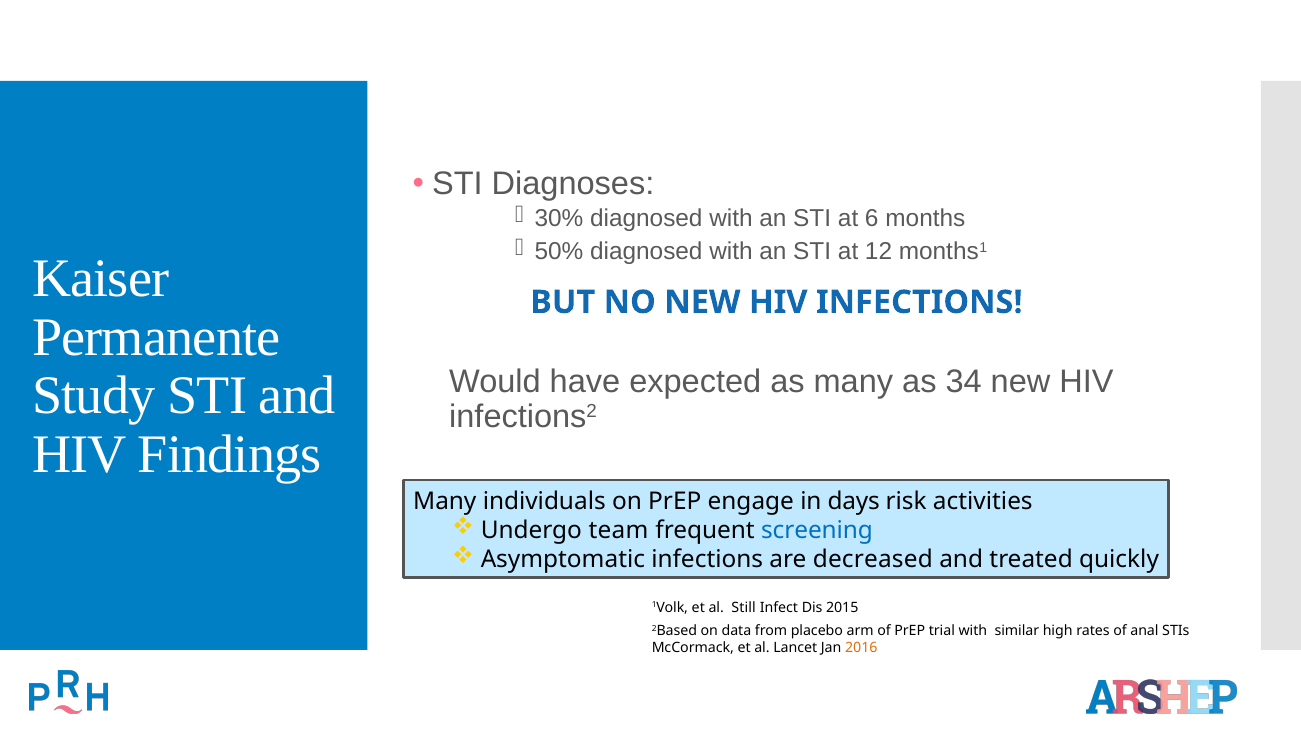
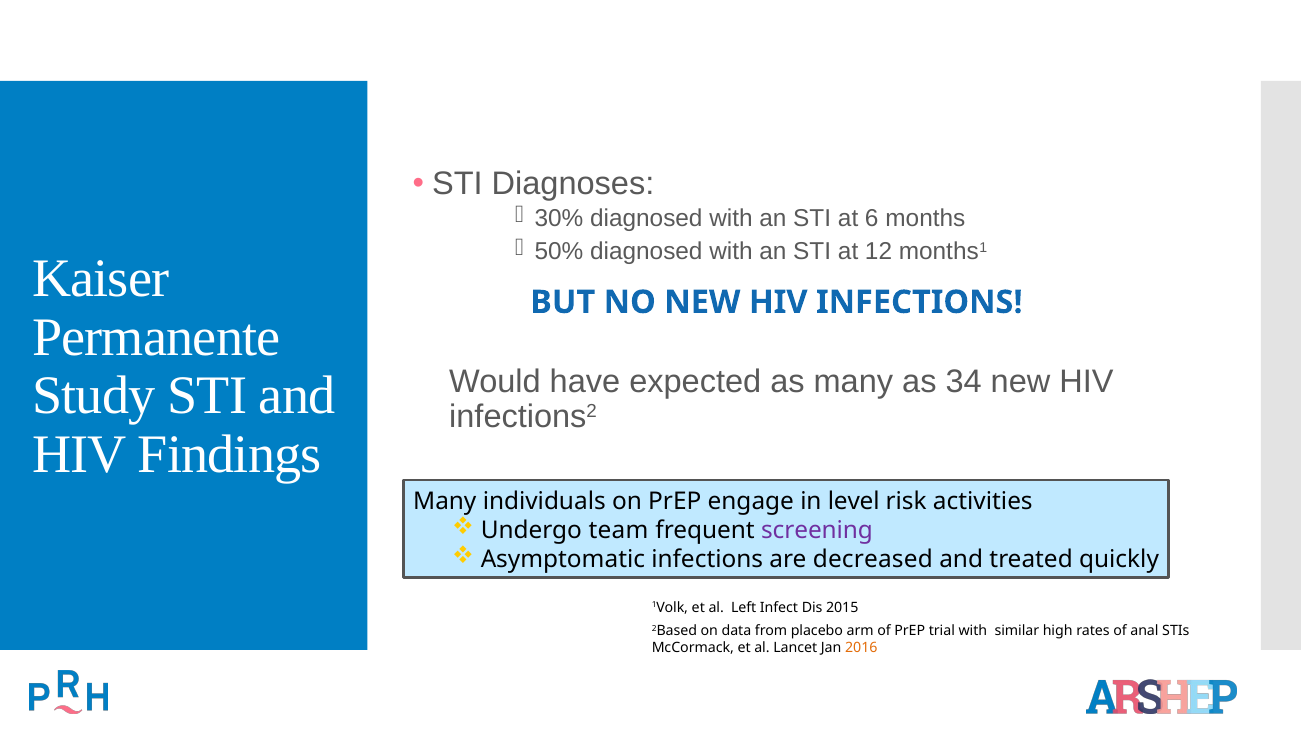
days: days -> level
screening colour: blue -> purple
Still: Still -> Left
